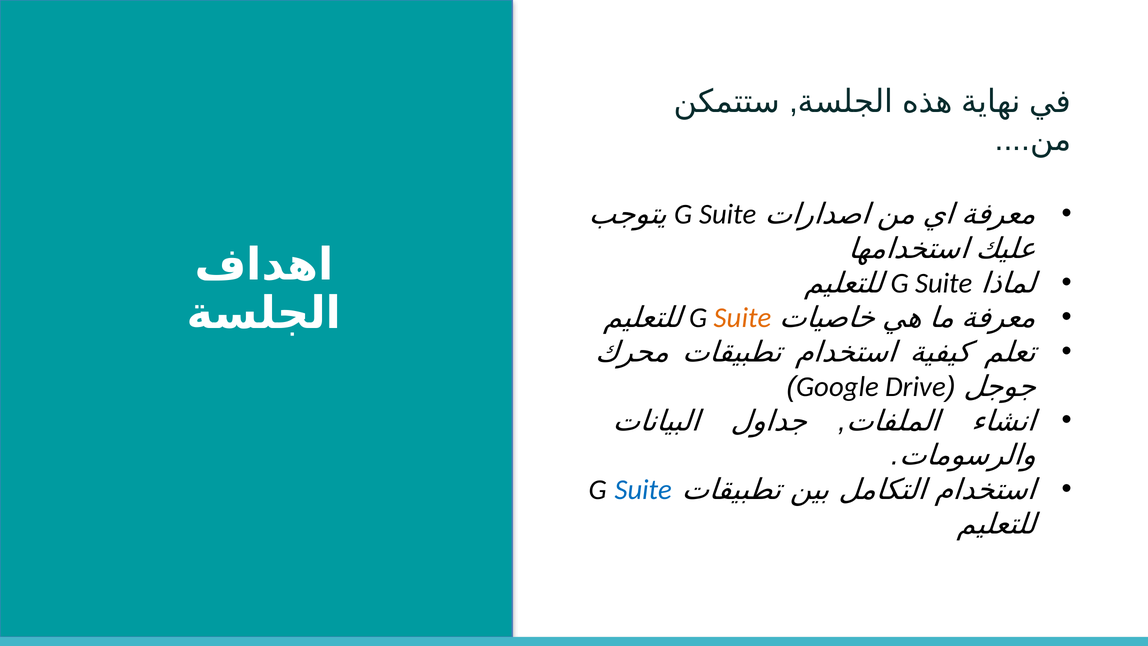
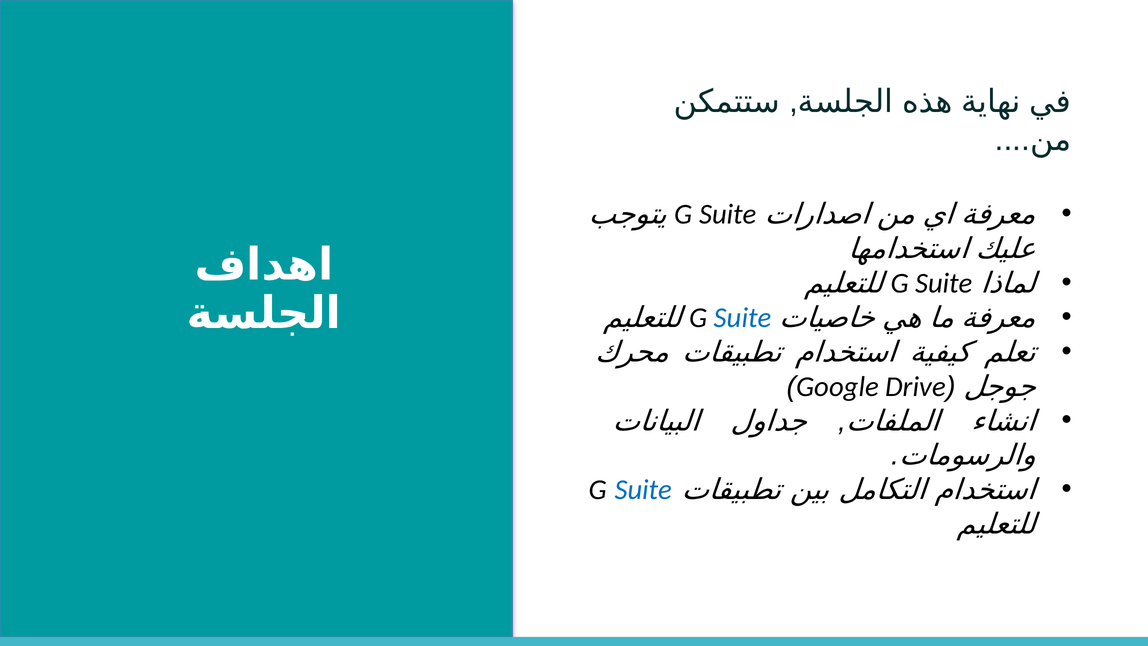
Suite at (743, 318) colour: orange -> blue
